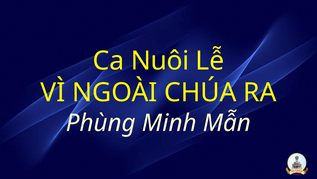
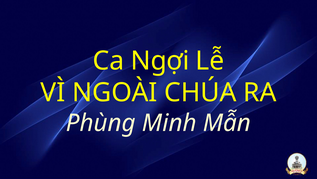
Nuôi: Nuôi -> Ngợi
